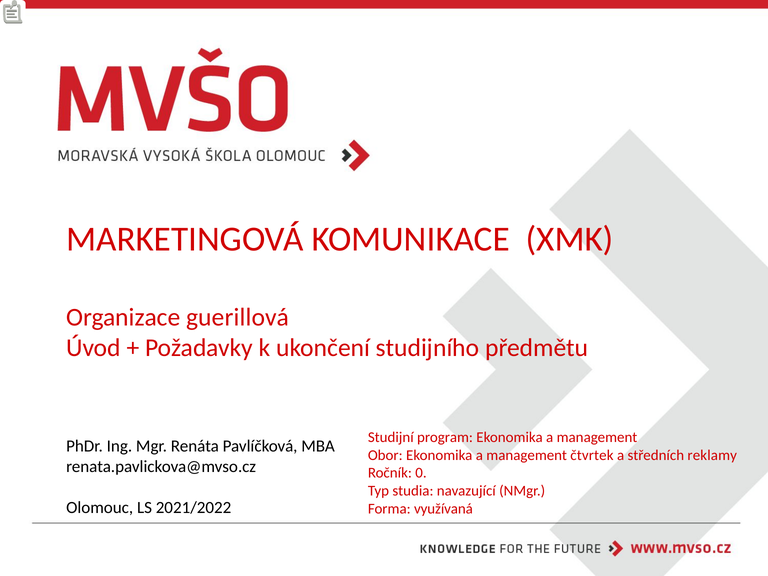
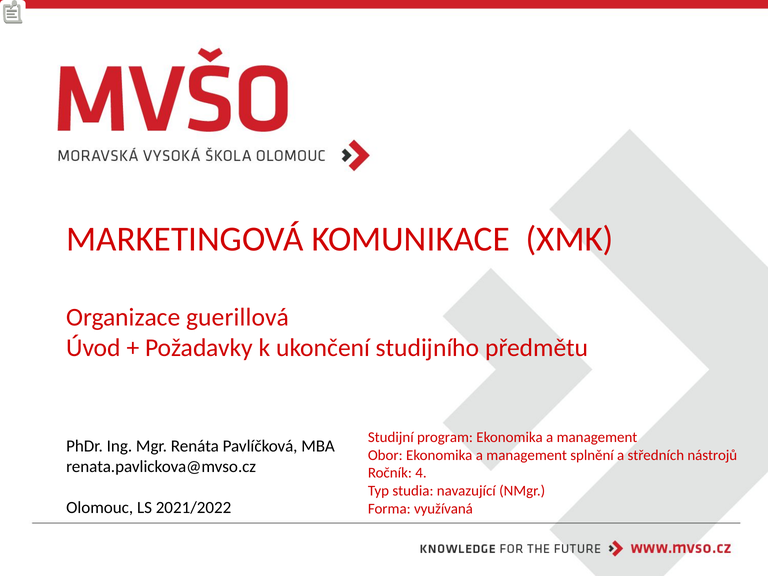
čtvrtek: čtvrtek -> splnění
reklamy: reklamy -> nástrojů
0: 0 -> 4
